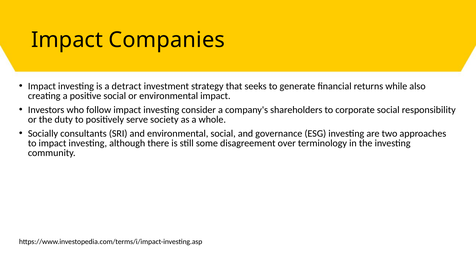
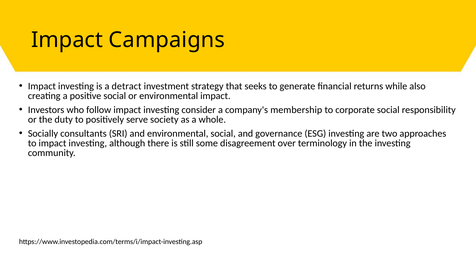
Companies: Companies -> Campaigns
shareholders: shareholders -> membership
